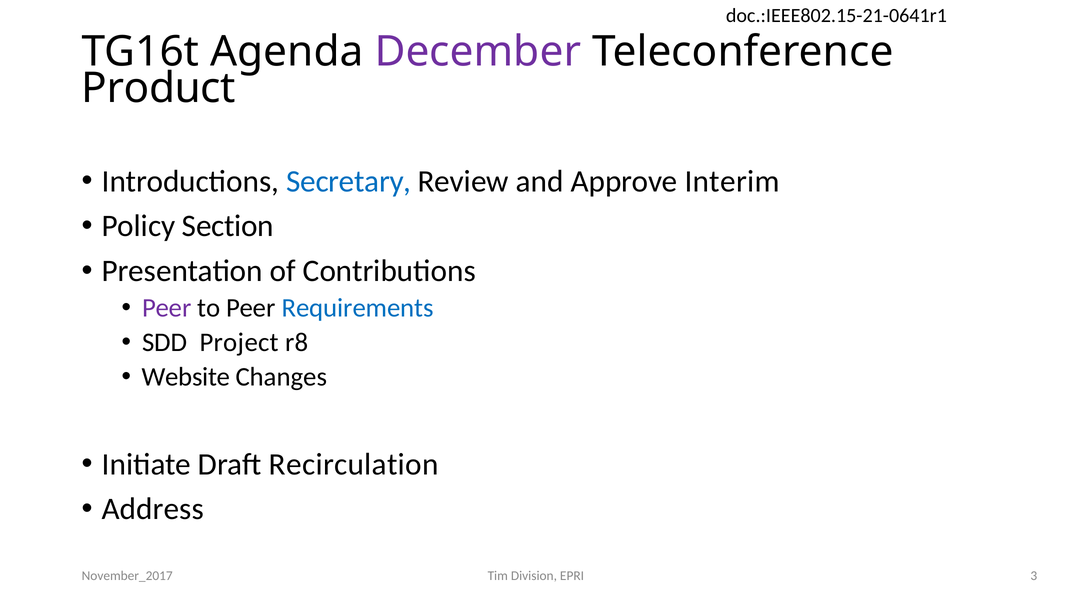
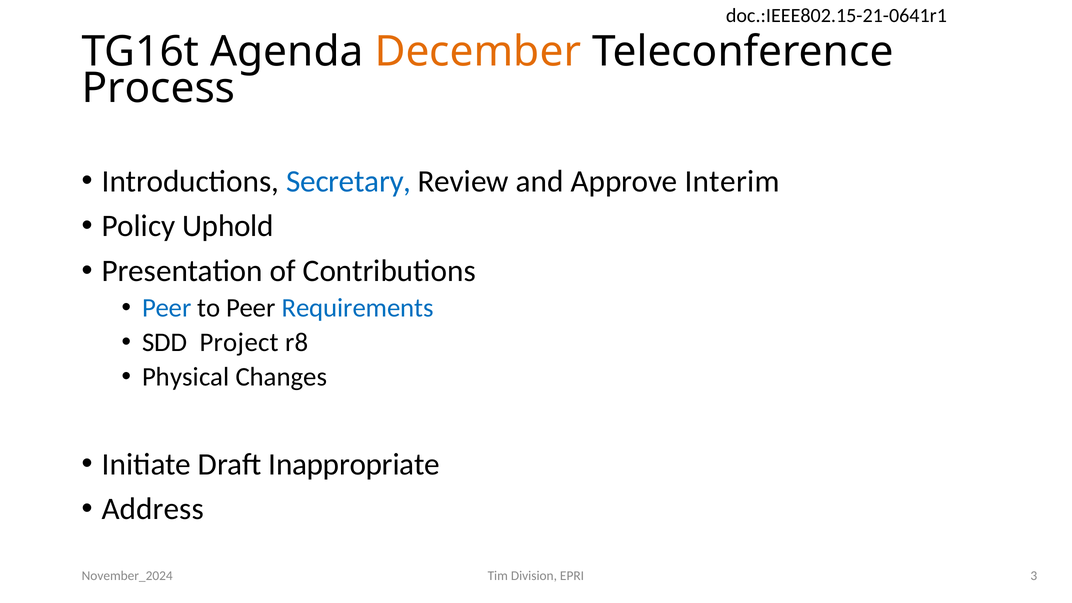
December colour: purple -> orange
Product: Product -> Process
Section: Section -> Uphold
Peer at (167, 308) colour: purple -> blue
Website: Website -> Physical
Recirculation: Recirculation -> Inappropriate
November_2017: November_2017 -> November_2024
